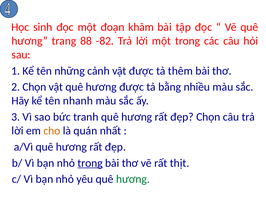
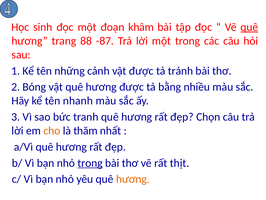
quê at (249, 27) underline: none -> present
-82: -82 -> -87
thêm: thêm -> tránh
2 Chọn: Chọn -> Bóng
quán: quán -> thăm
hương at (133, 179) colour: green -> orange
